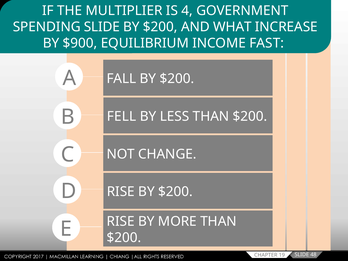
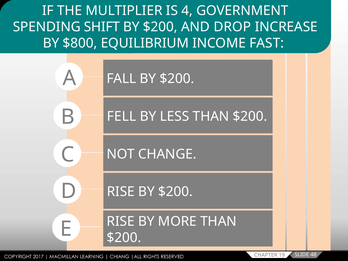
SPENDING SLIDE: SLIDE -> SHIFT
WHAT: WHAT -> DROP
$900: $900 -> $800
